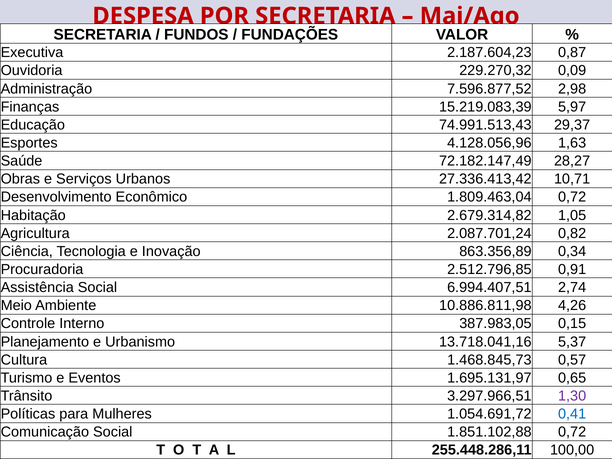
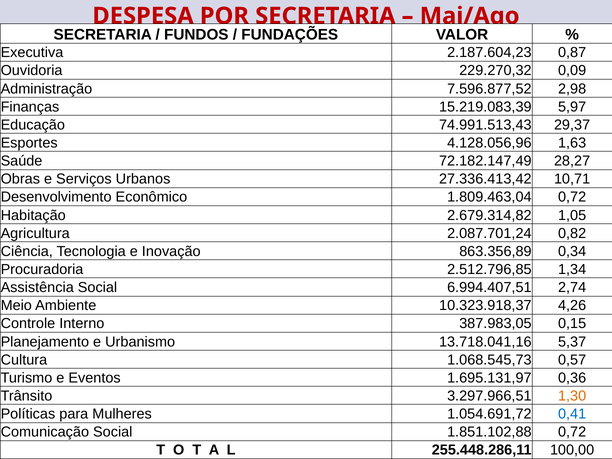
0,91: 0,91 -> 1,34
10.886.811,98: 10.886.811,98 -> 10.323.918,37
1.468.845,73: 1.468.845,73 -> 1.068.545,73
0,65: 0,65 -> 0,36
1,30 colour: purple -> orange
